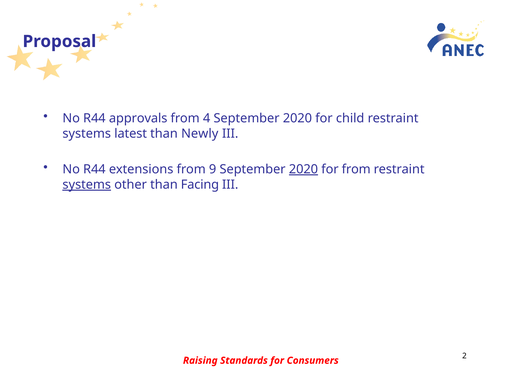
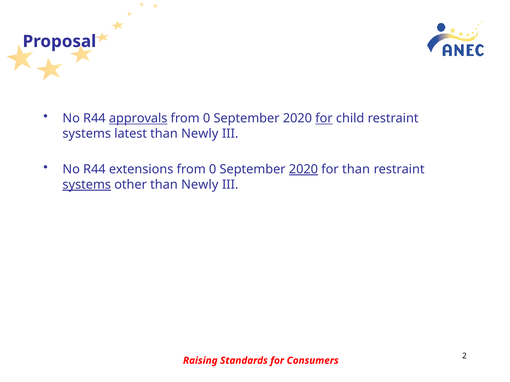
approvals underline: none -> present
4 at (207, 119): 4 -> 0
for at (324, 119) underline: none -> present
extensions from 9: 9 -> 0
for from: from -> than
other than Facing: Facing -> Newly
